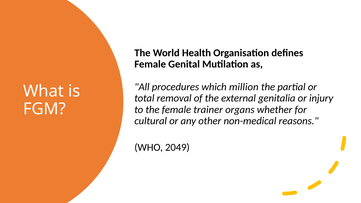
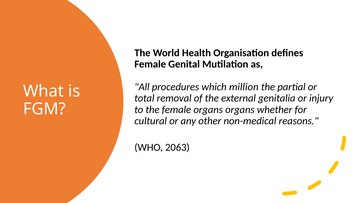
female trainer: trainer -> organs
2049: 2049 -> 2063
